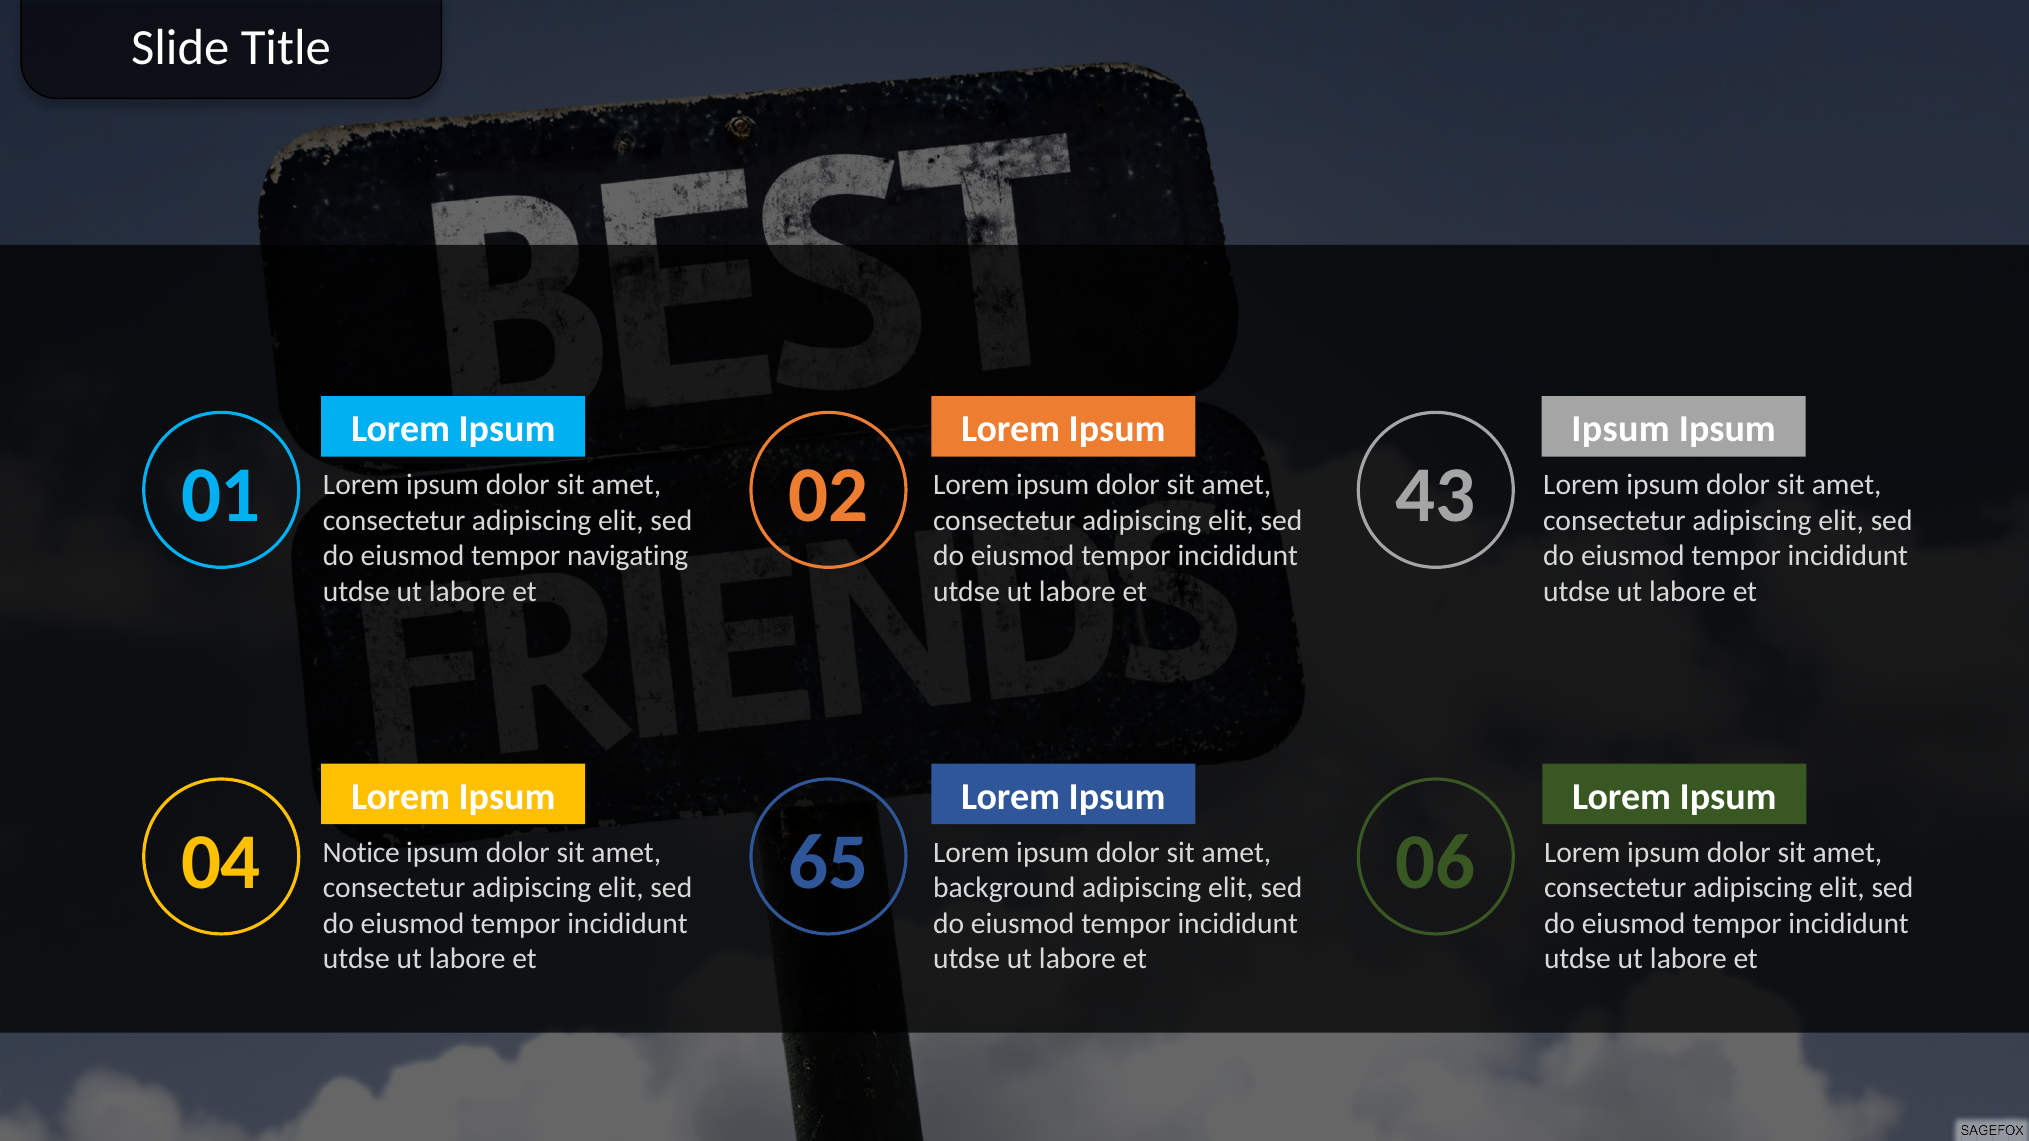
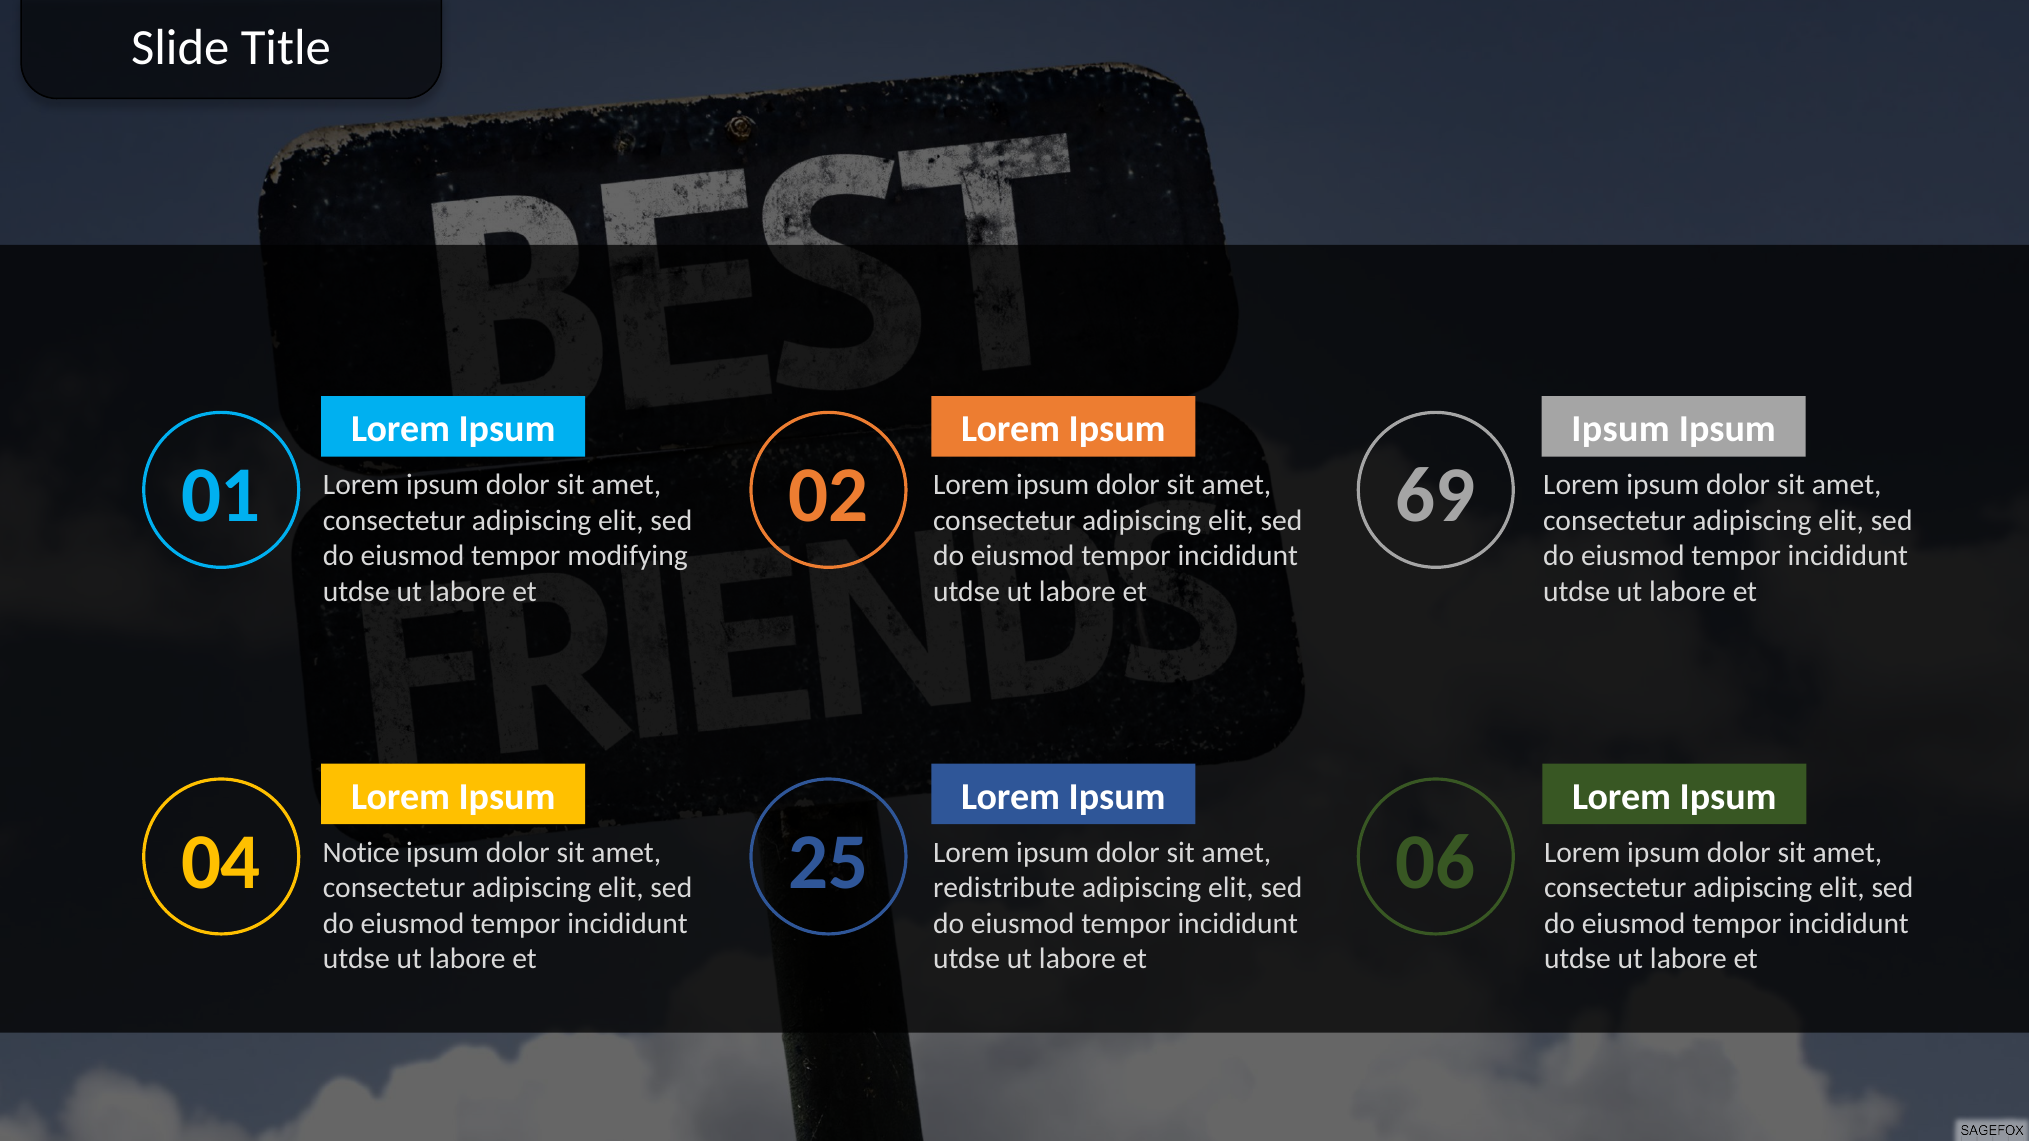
43: 43 -> 69
navigating: navigating -> modifying
65: 65 -> 25
background: background -> redistribute
